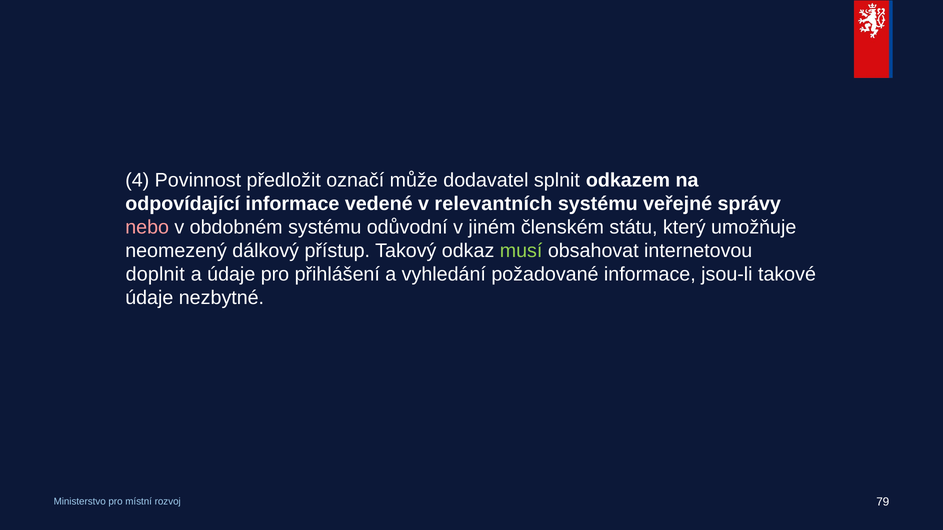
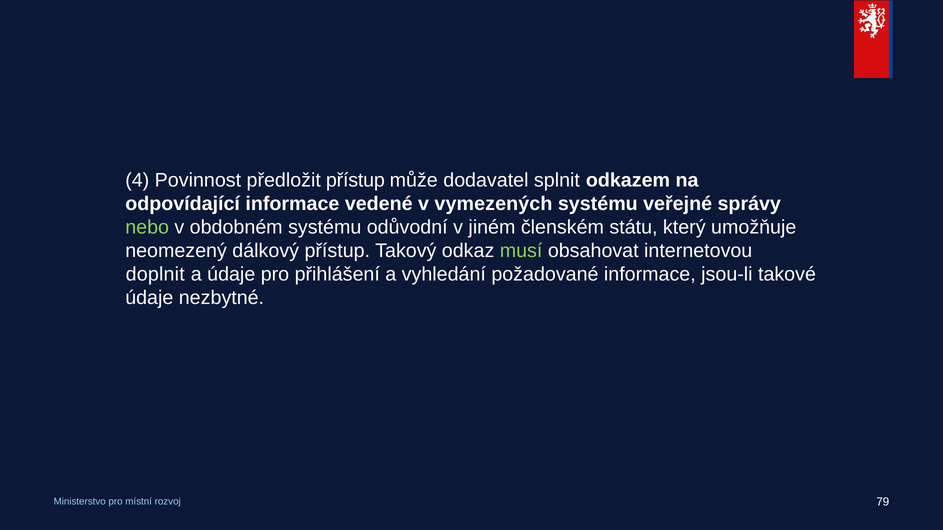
předložit označí: označí -> přístup
relevantních: relevantních -> vymezených
nebo colour: pink -> light green
